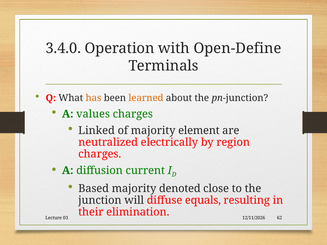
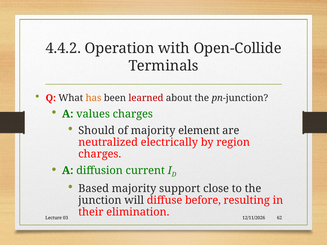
3.4.0: 3.4.0 -> 4.4.2
Open-Define: Open-Define -> Open-Collide
learned colour: orange -> red
Linked: Linked -> Should
denoted: denoted -> support
equals: equals -> before
